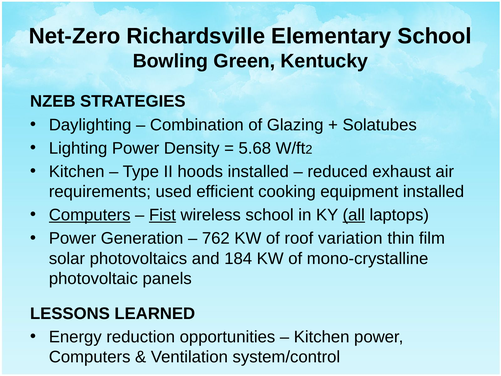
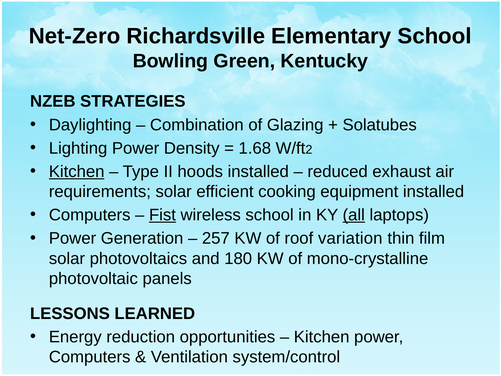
5.68: 5.68 -> 1.68
Kitchen at (77, 171) underline: none -> present
requirements used: used -> solar
Computers at (90, 215) underline: present -> none
762: 762 -> 257
184: 184 -> 180
